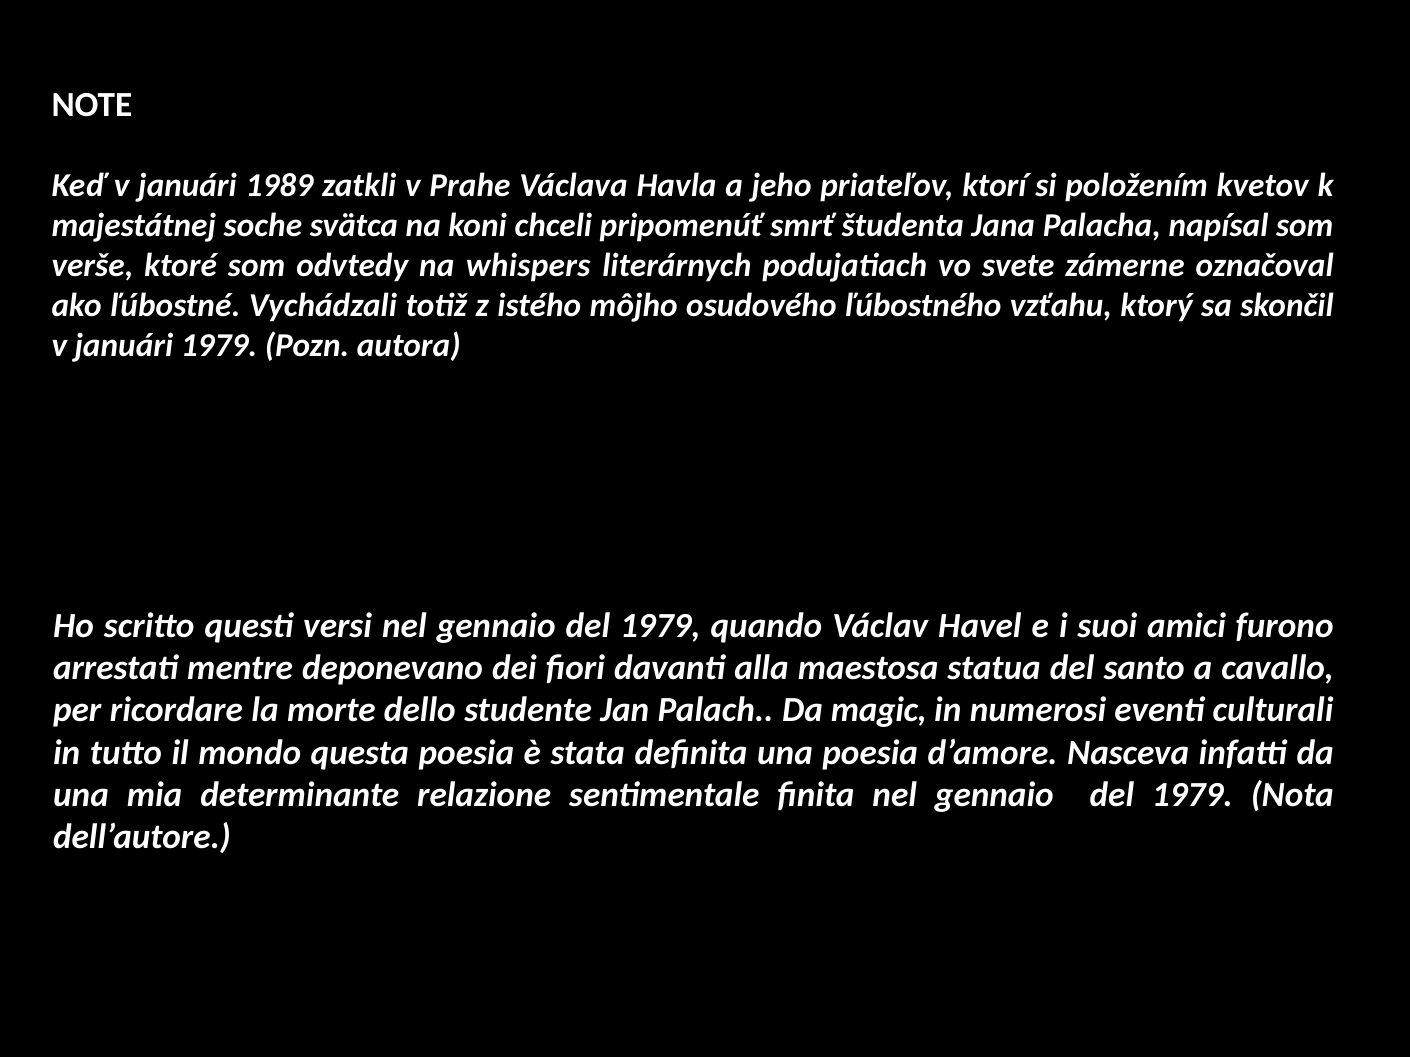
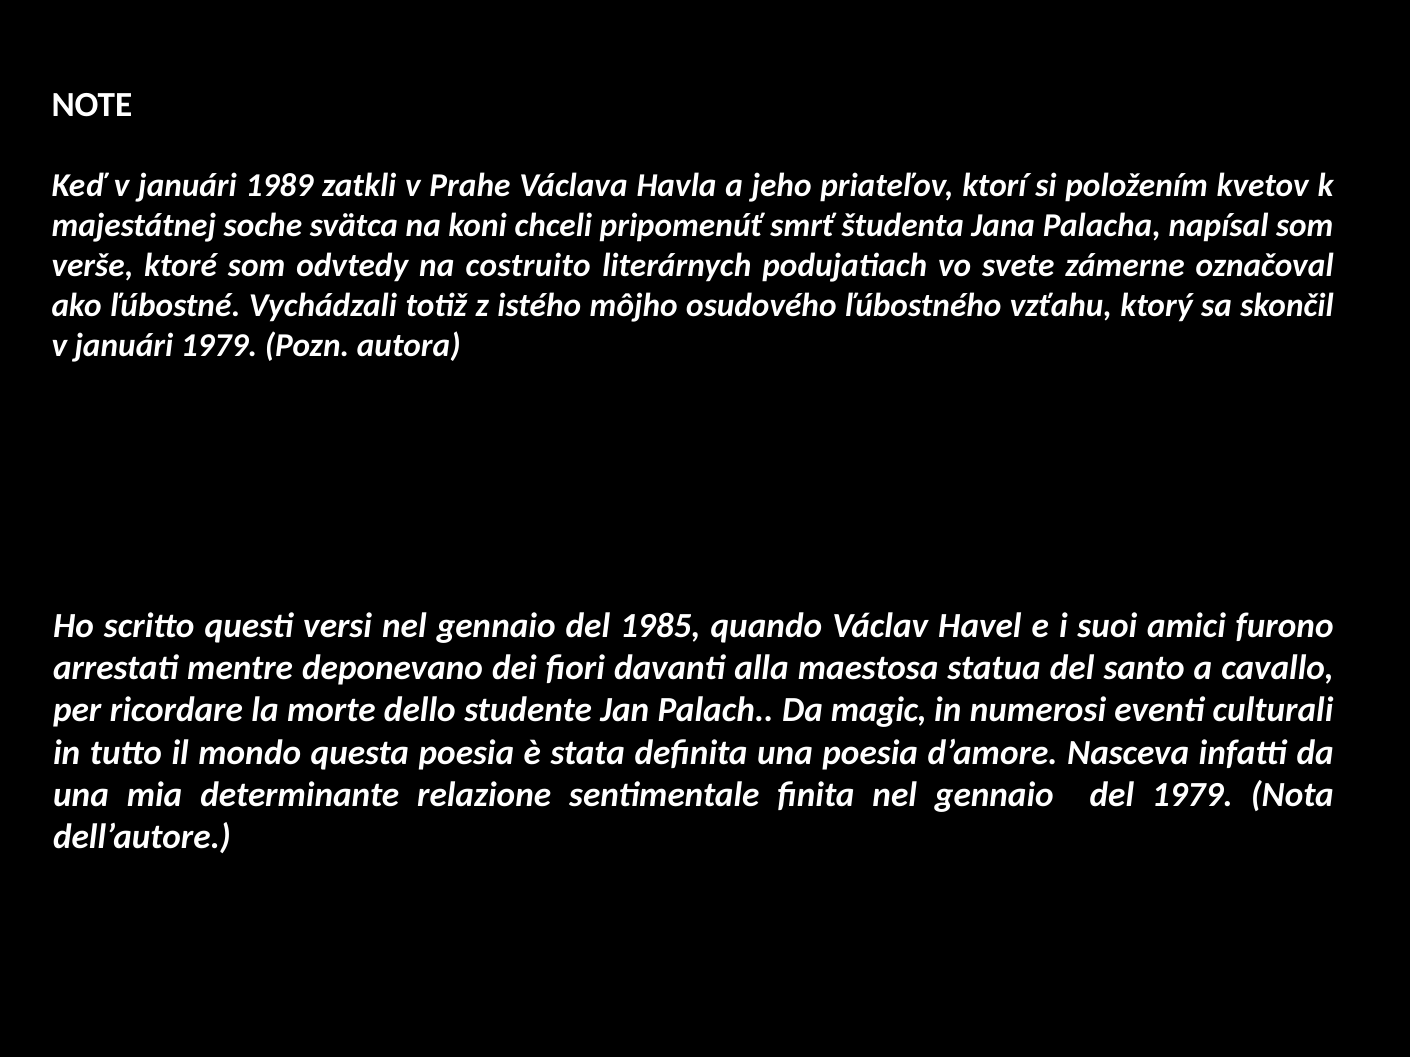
whispers: whispers -> costruito
1979 at (660, 626): 1979 -> 1985
